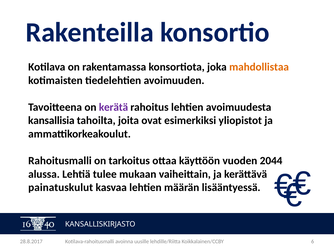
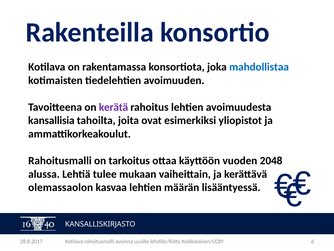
mahdollistaa colour: orange -> blue
2044: 2044 -> 2048
painatuskulut: painatuskulut -> olemassaolon
